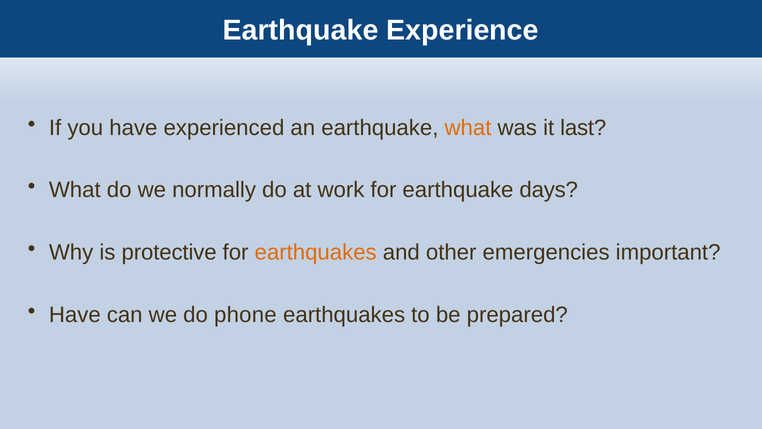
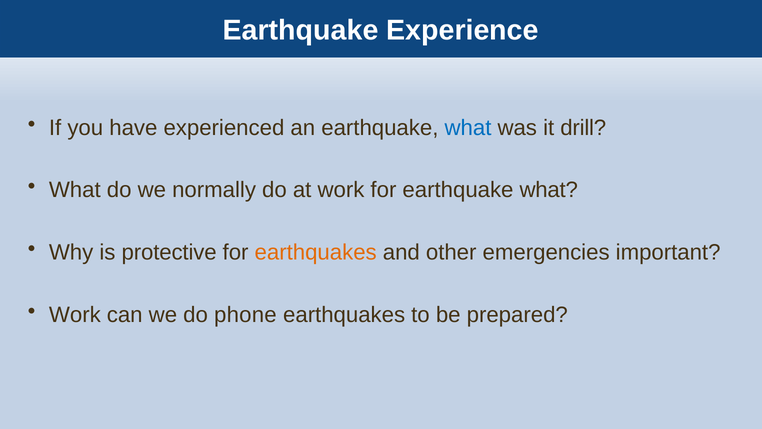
what at (468, 128) colour: orange -> blue
last: last -> drill
for earthquake days: days -> what
Have at (75, 315): Have -> Work
